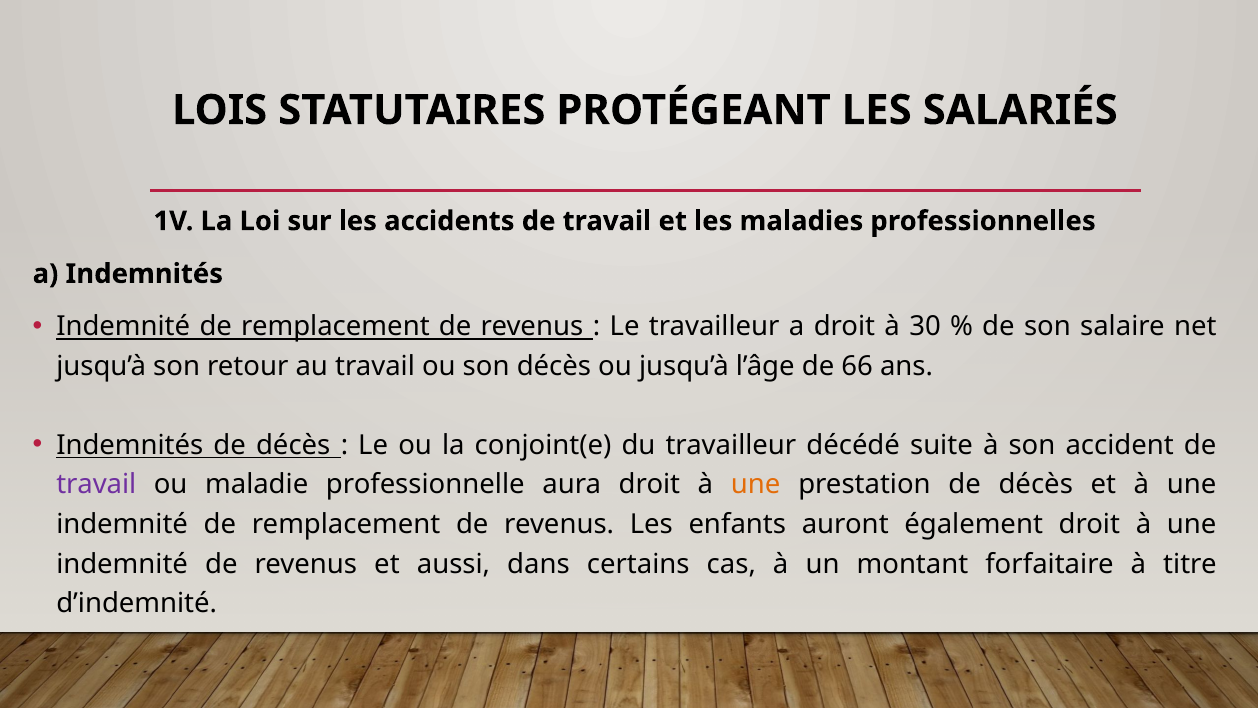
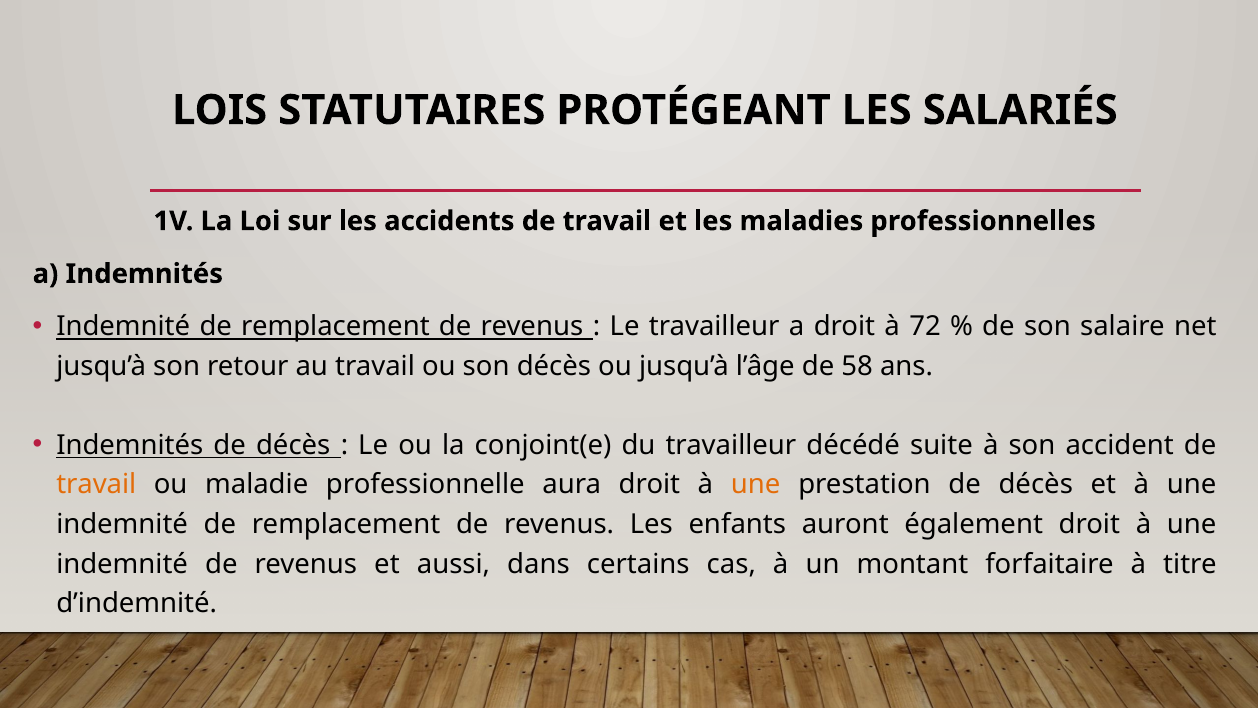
30: 30 -> 72
66: 66 -> 58
travail at (96, 485) colour: purple -> orange
